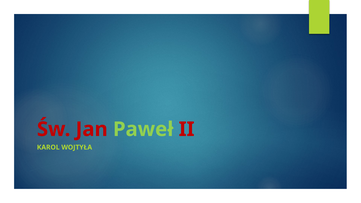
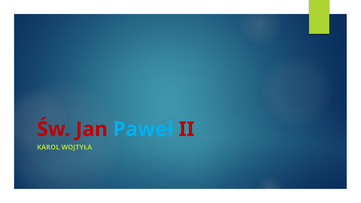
Paweł colour: light green -> light blue
